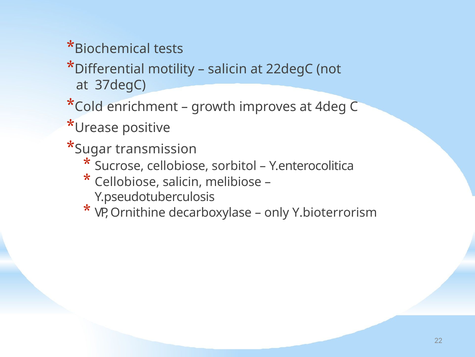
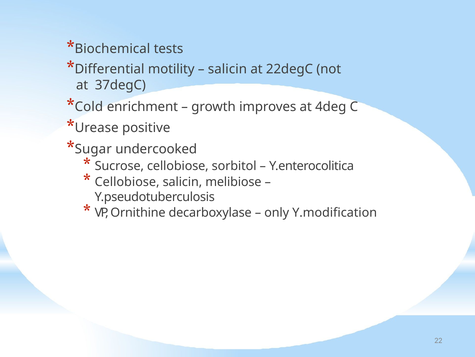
transmission: transmission -> undercooked
Y.bioterrorism: Y.bioterrorism -> Y.modification
